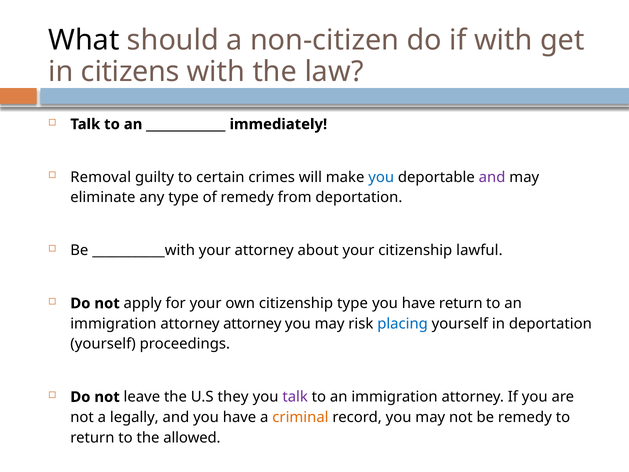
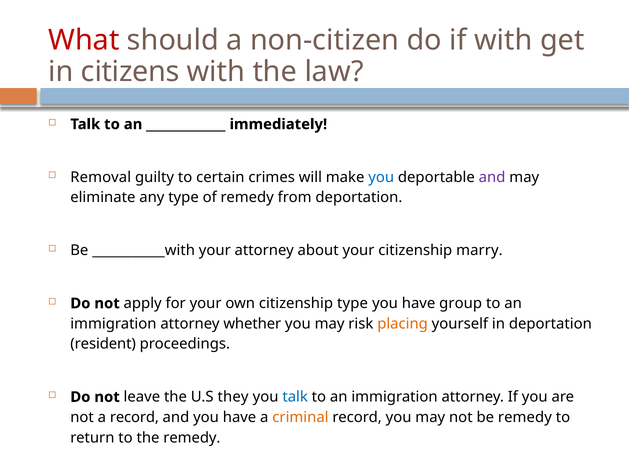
What colour: black -> red
lawful: lawful -> marry
have return: return -> group
attorney attorney: attorney -> whether
placing colour: blue -> orange
yourself at (103, 344): yourself -> resident
talk at (295, 397) colour: purple -> blue
a legally: legally -> record
the allowed: allowed -> remedy
